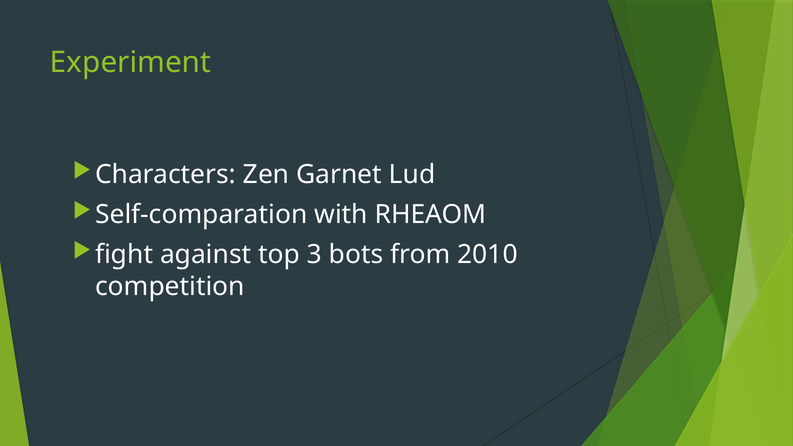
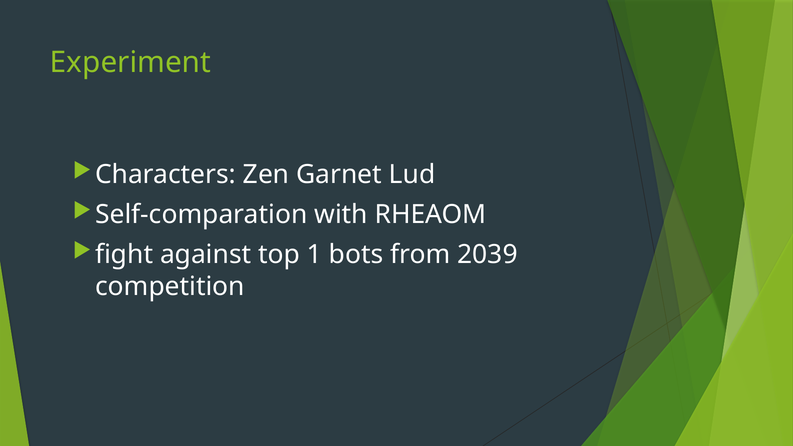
3: 3 -> 1
2010: 2010 -> 2039
